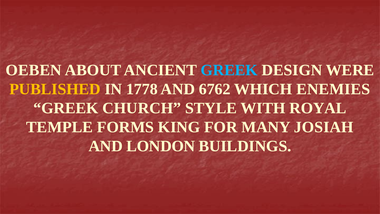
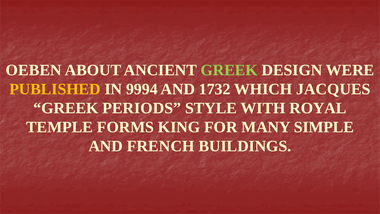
GREEK at (229, 70) colour: light blue -> light green
1778: 1778 -> 9994
6762: 6762 -> 1732
ENEMIES: ENEMIES -> JACQUES
CHURCH: CHURCH -> PERIODS
JOSIAH: JOSIAH -> SIMPLE
LONDON: LONDON -> FRENCH
